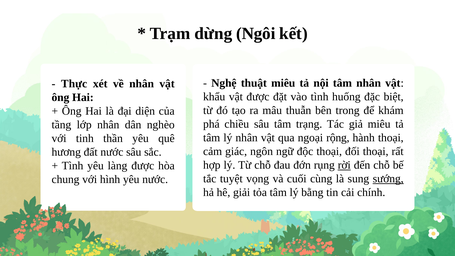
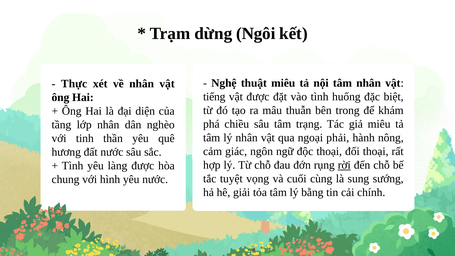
khẩu: khẩu -> tiếng
rộng: rộng -> phải
hành thoại: thoại -> nông
sướng underline: present -> none
